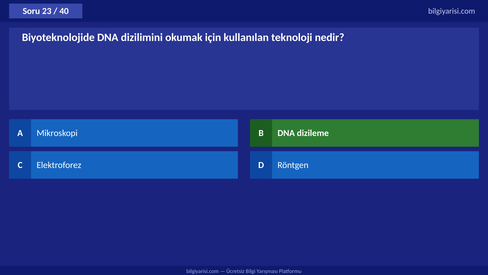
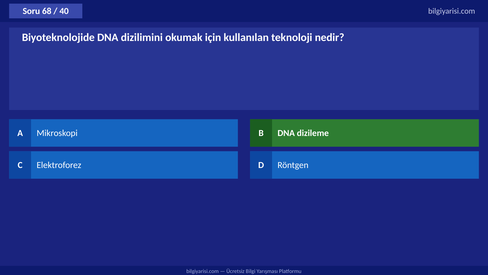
23: 23 -> 68
